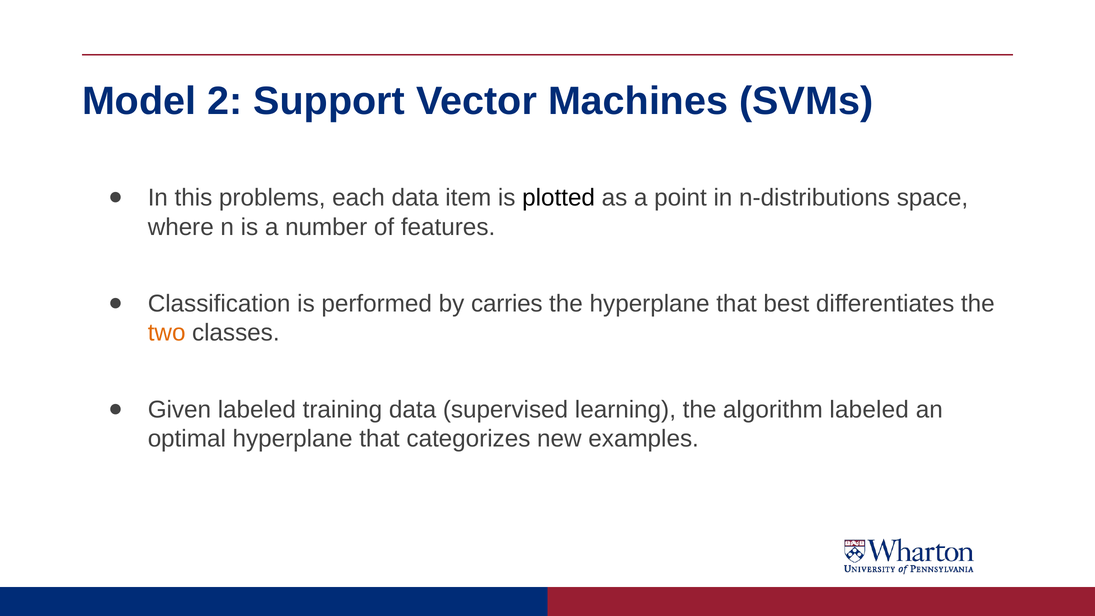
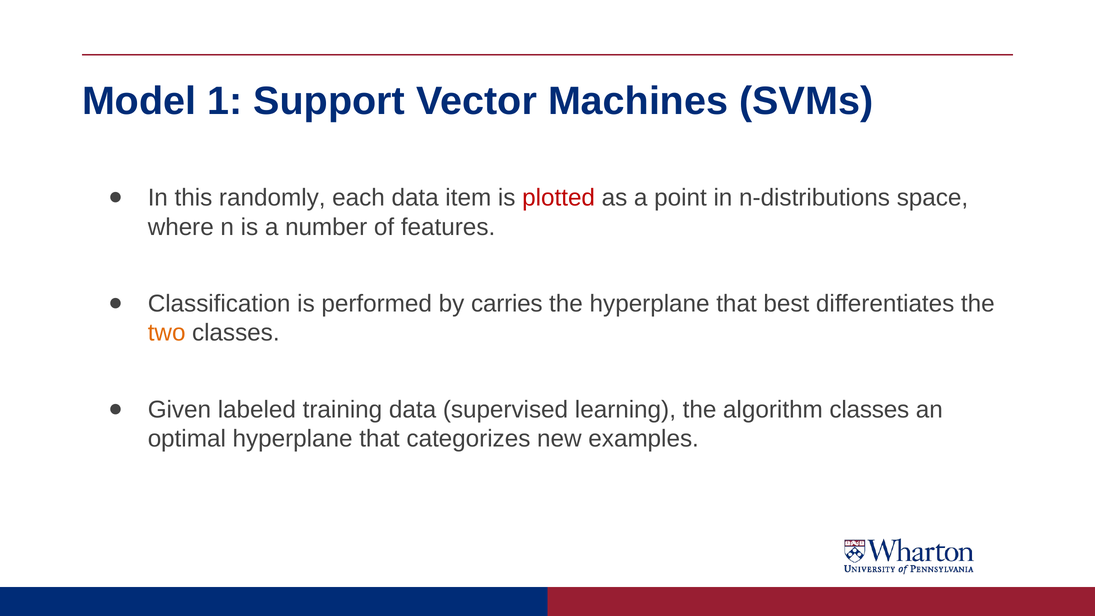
2: 2 -> 1
problems: problems -> randomly
plotted colour: black -> red
algorithm labeled: labeled -> classes
